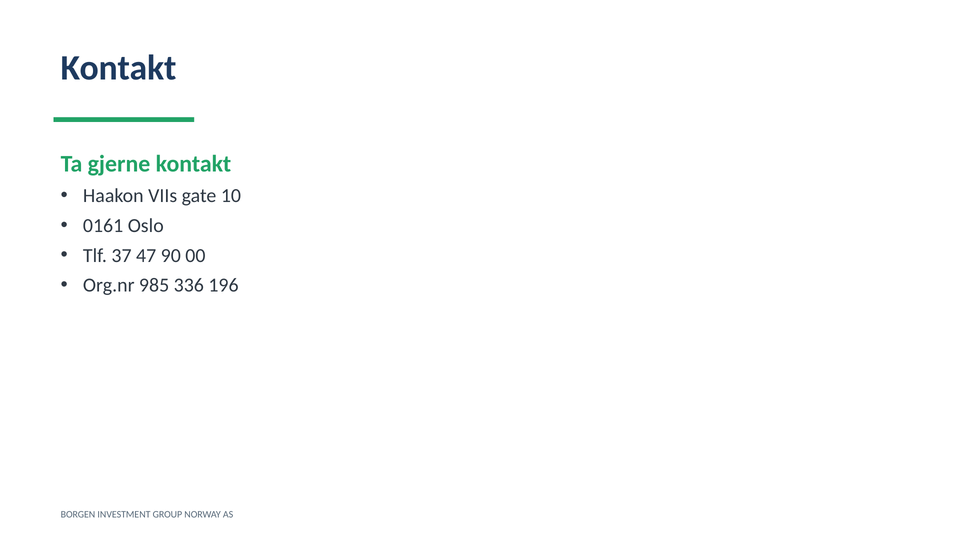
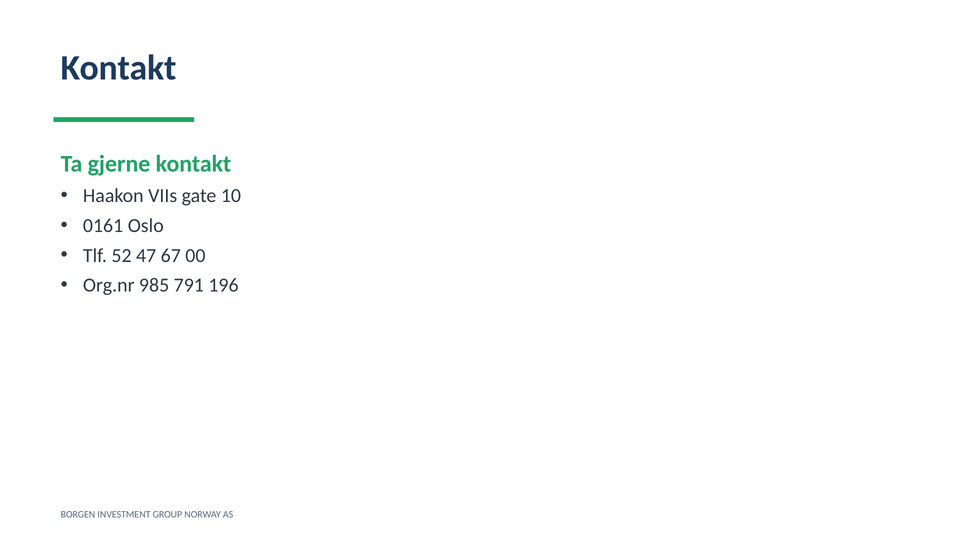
37: 37 -> 52
90: 90 -> 67
336: 336 -> 791
